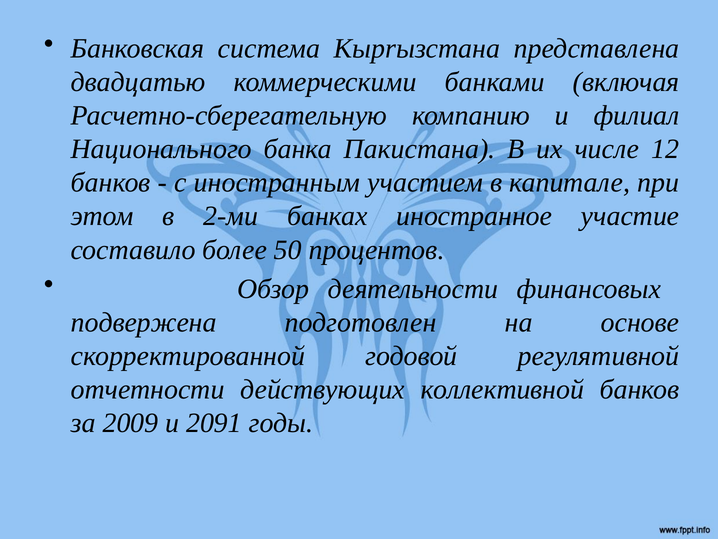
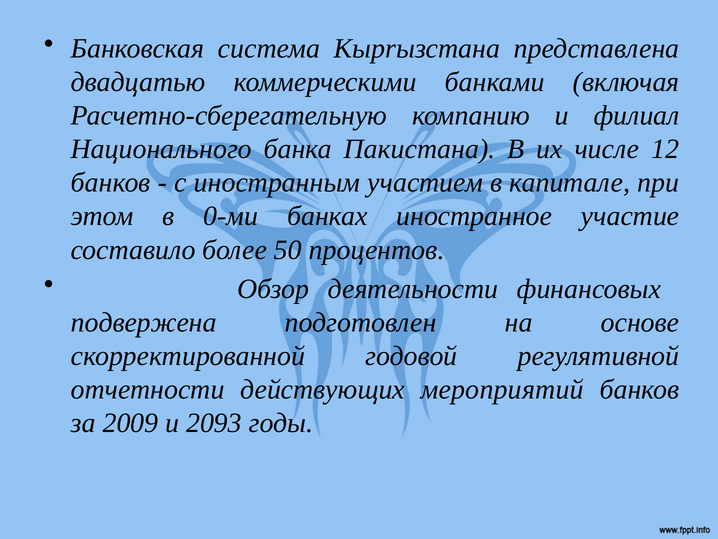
2-ми: 2-ми -> 0-ми
коллективной: коллективной -> мероприятий
2091: 2091 -> 2093
